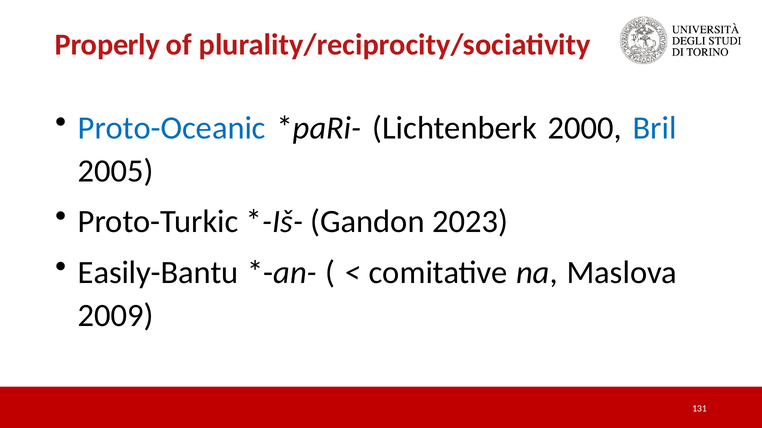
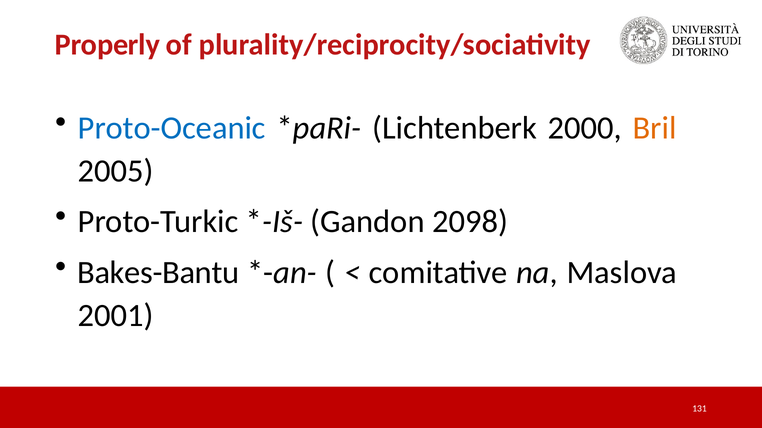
Bril colour: blue -> orange
2023: 2023 -> 2098
Easily-Bantu: Easily-Bantu -> Bakes-Bantu
2009: 2009 -> 2001
